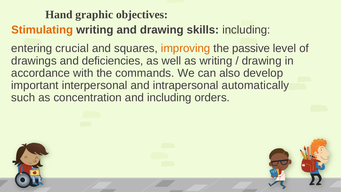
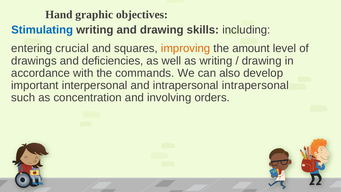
Stimulating colour: orange -> blue
passive: passive -> amount
intrapersonal automatically: automatically -> intrapersonal
and including: including -> involving
